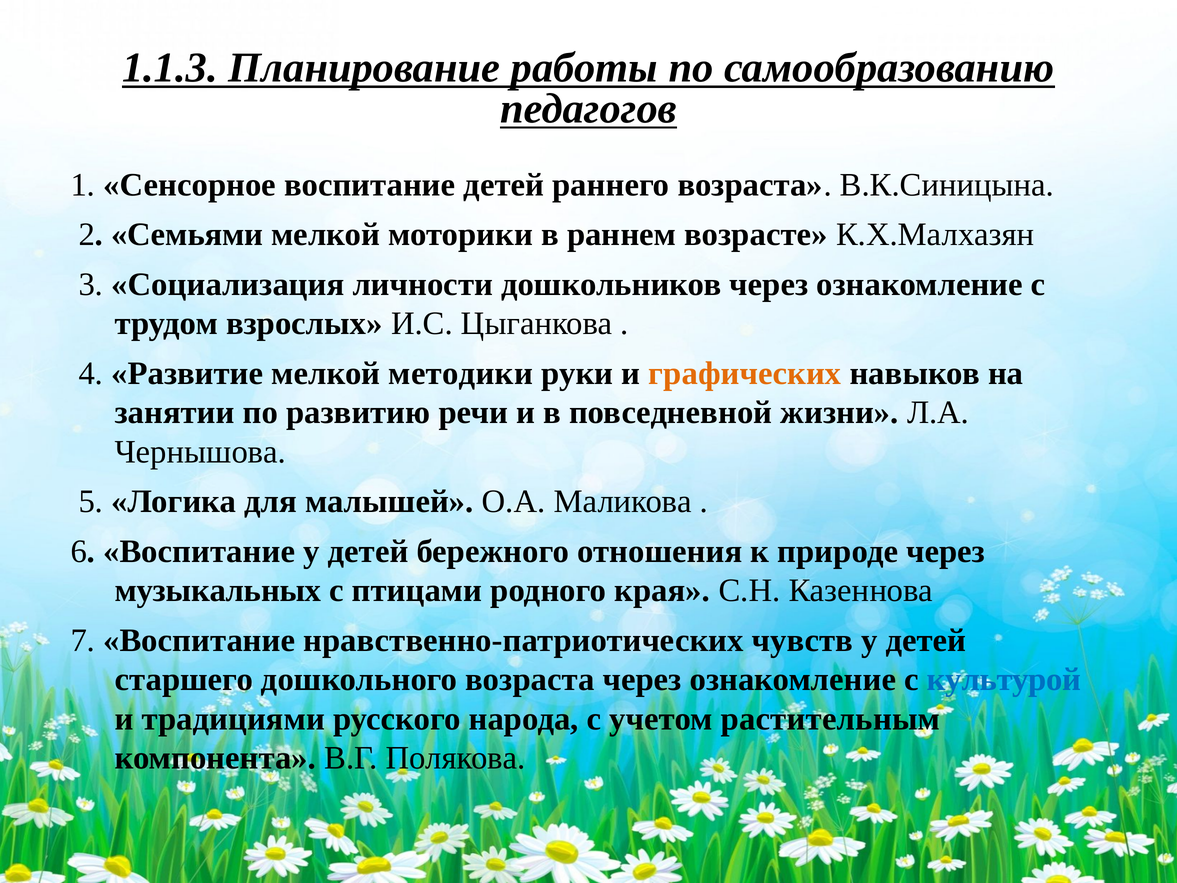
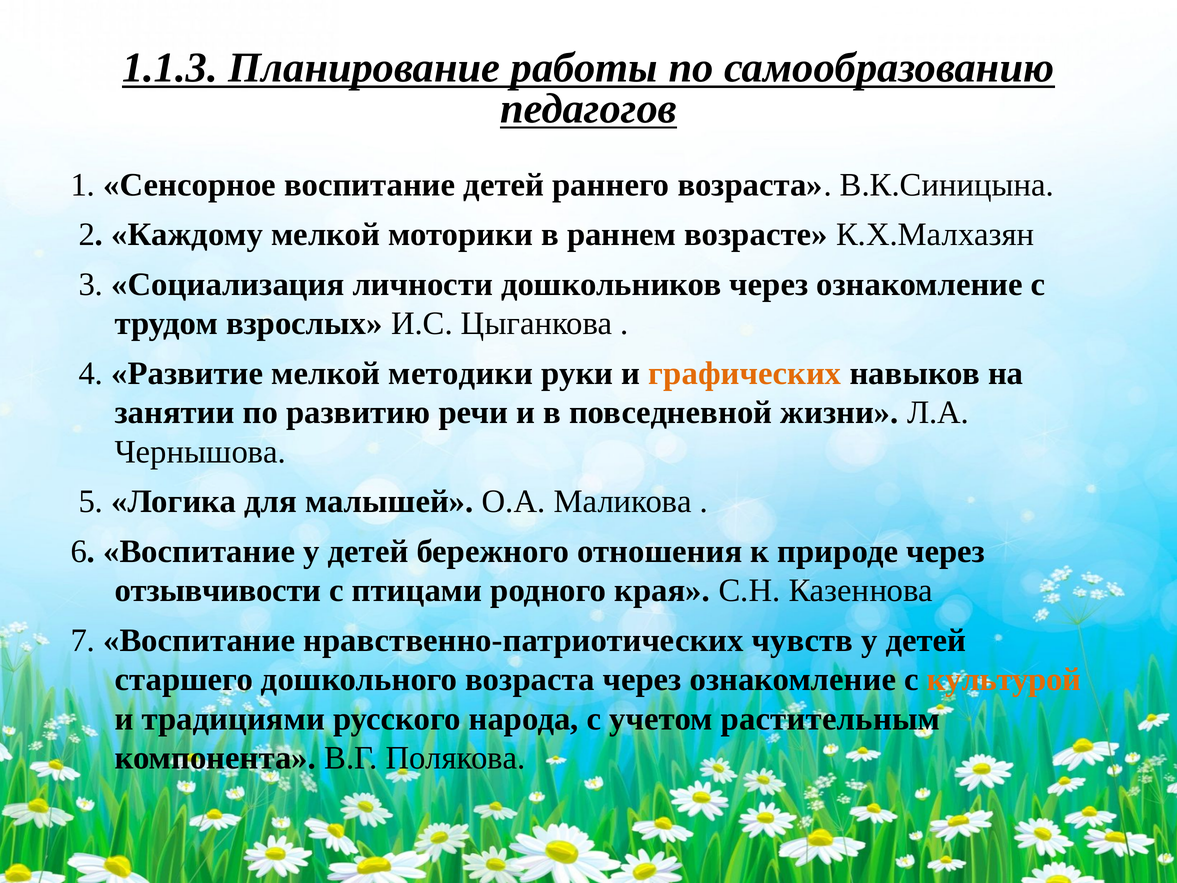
Семьями: Семьями -> Каждому
музыкальных: музыкальных -> отзывчивости
культурой colour: blue -> orange
